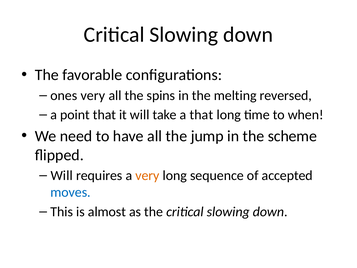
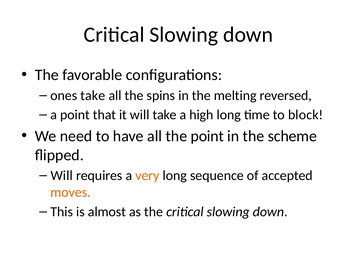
ones very: very -> take
a that: that -> high
when: when -> block
the jump: jump -> point
moves colour: blue -> orange
